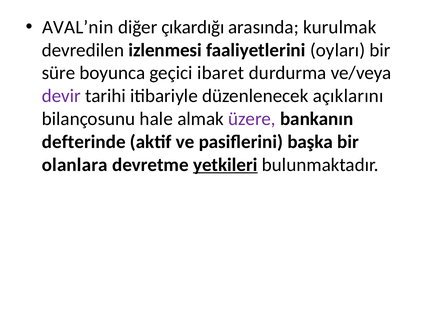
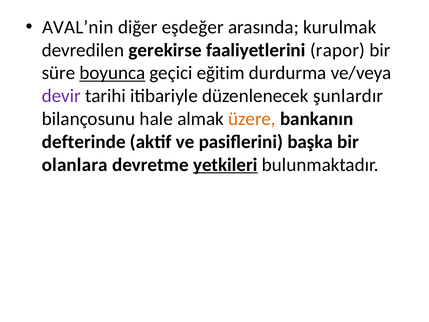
çıkardığı: çıkardığı -> eşdeğer
izlenmesi: izlenmesi -> gerekirse
oyları: oyları -> rapor
boyunca underline: none -> present
ibaret: ibaret -> eğitim
açıklarını: açıklarını -> şunlardır
üzere colour: purple -> orange
